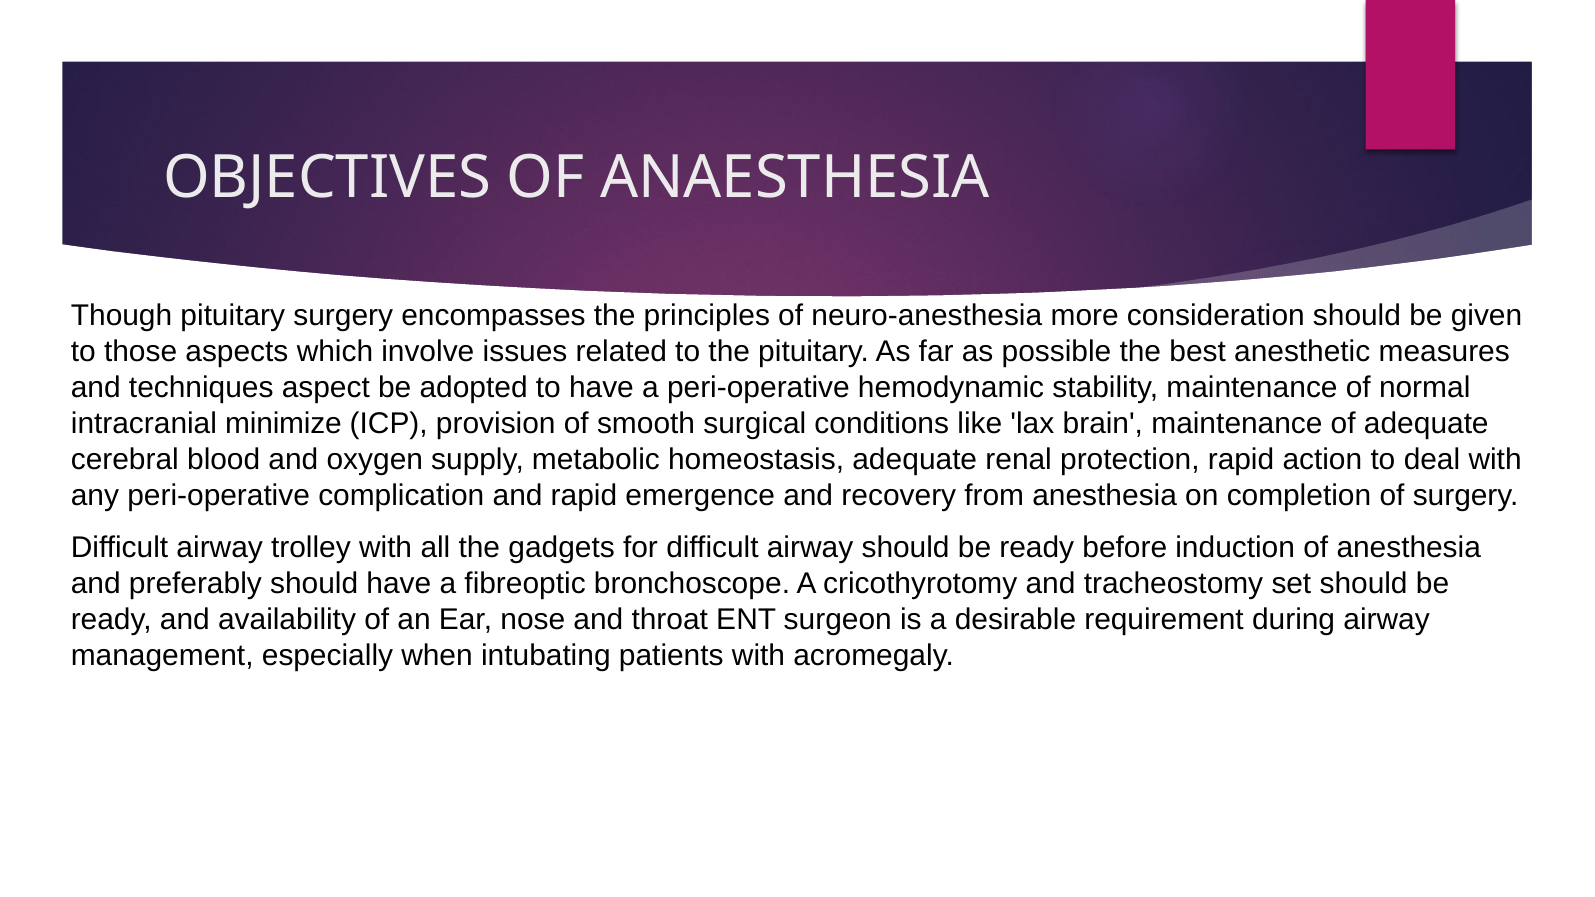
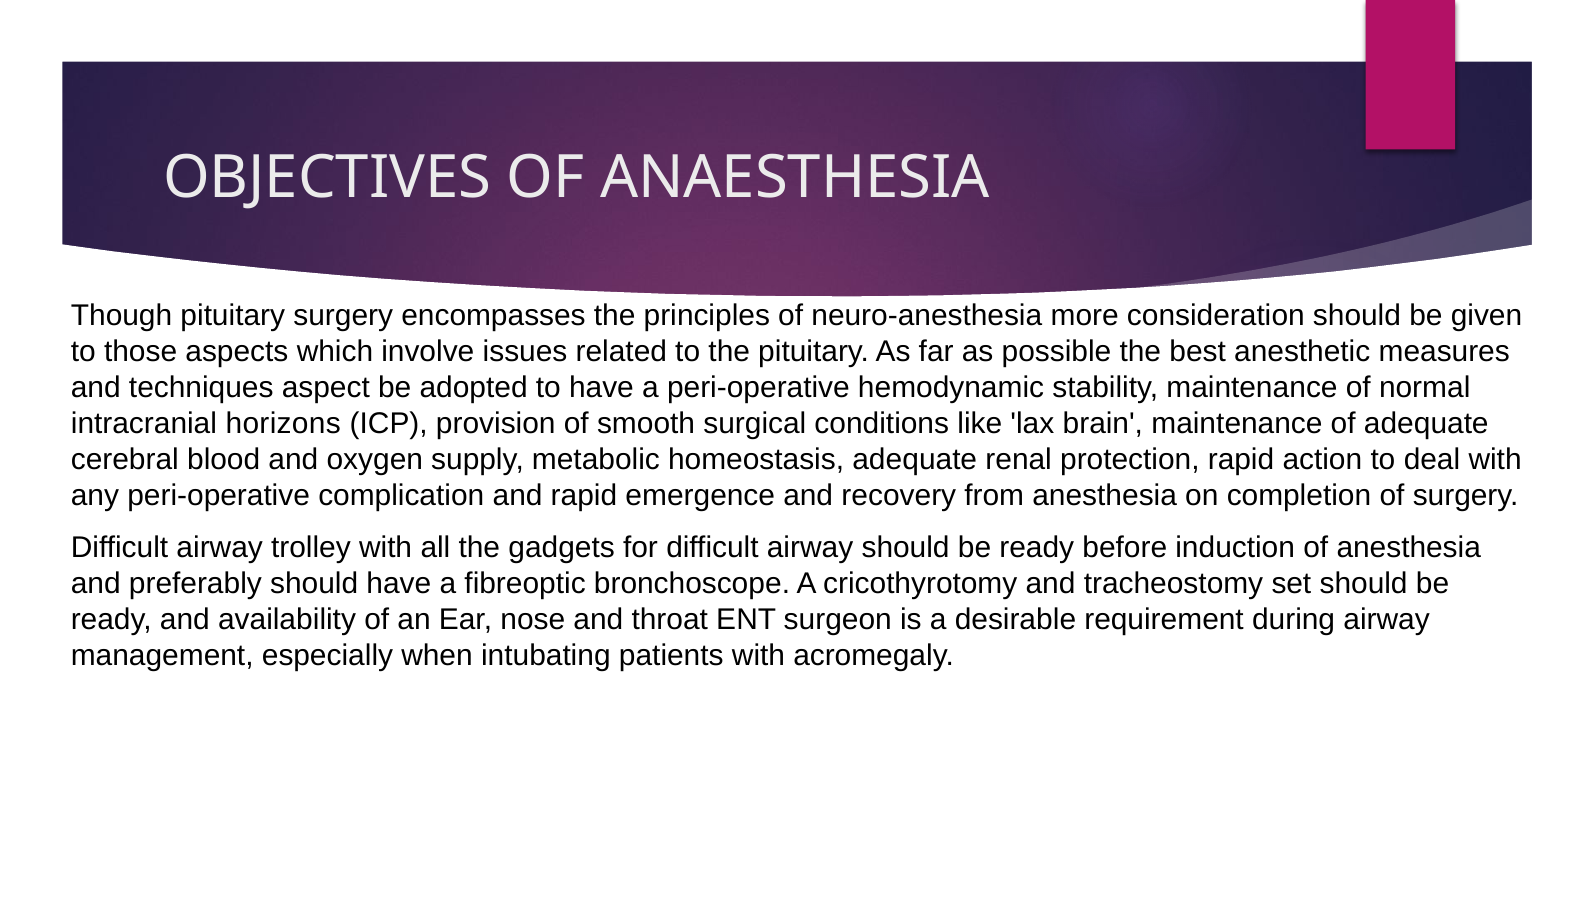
minimize: minimize -> horizons
